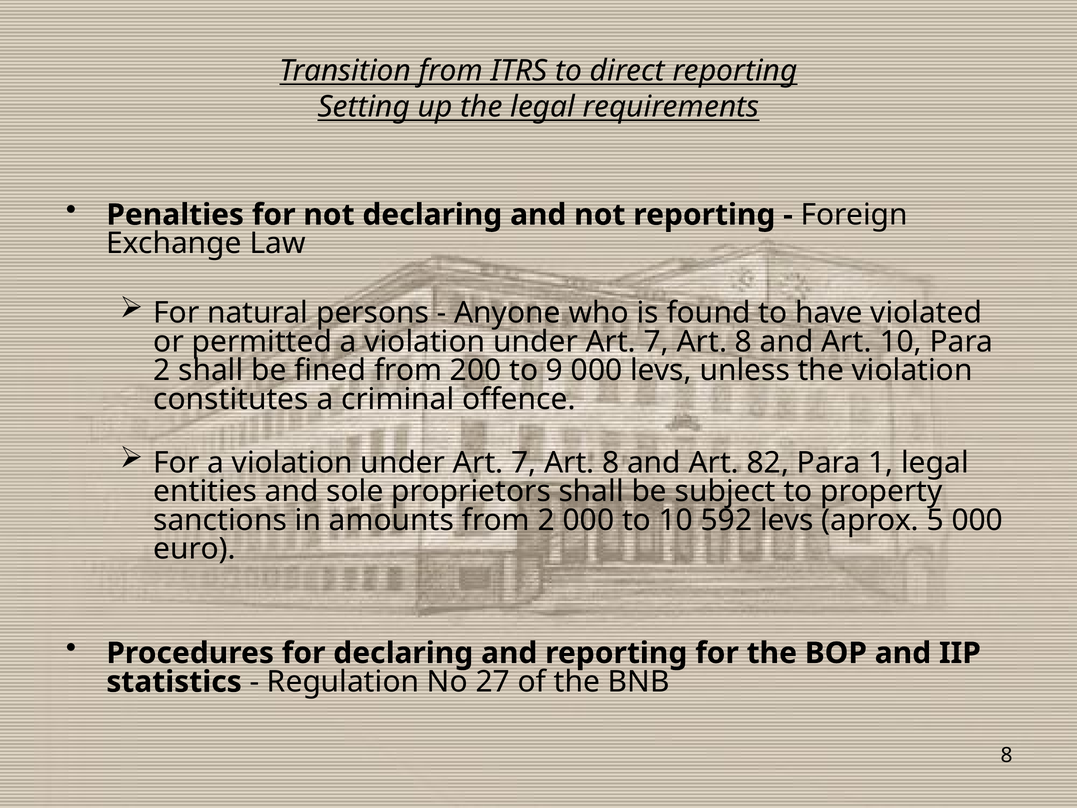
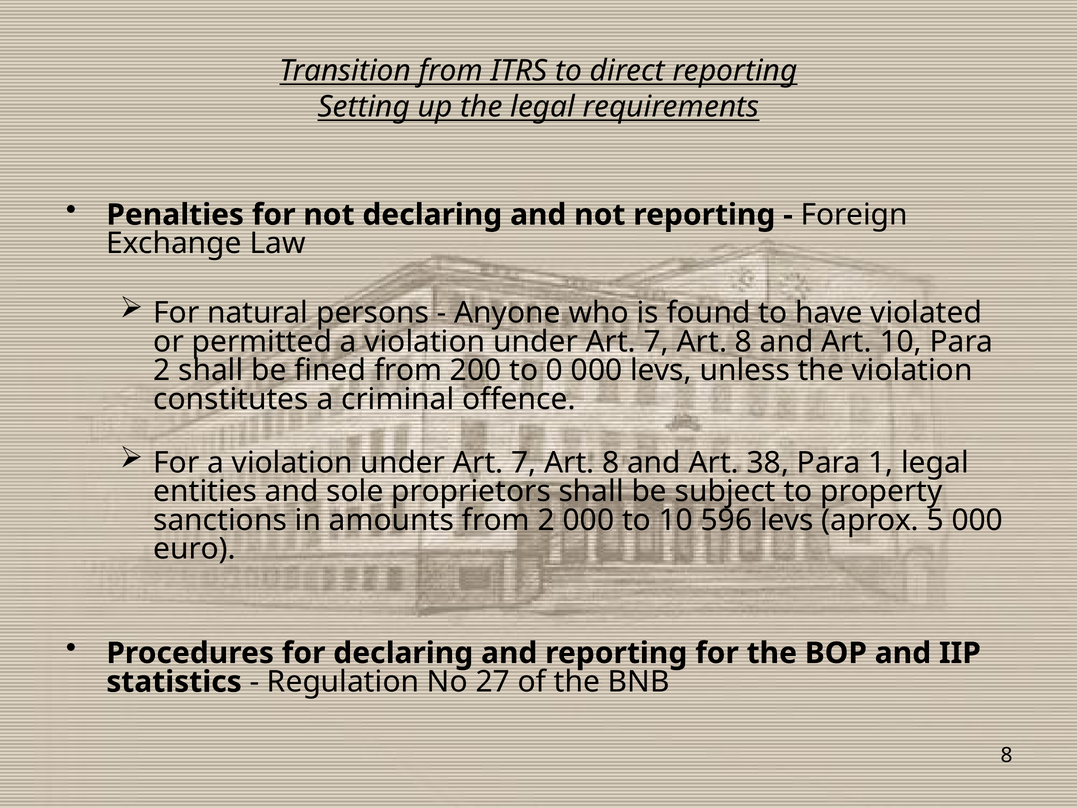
9: 9 -> 0
82: 82 -> 38
592: 592 -> 596
